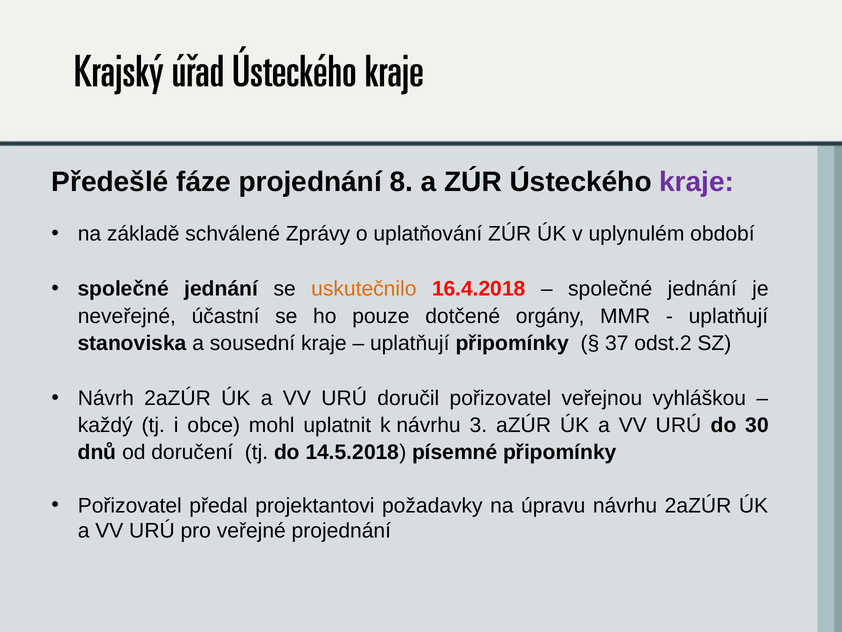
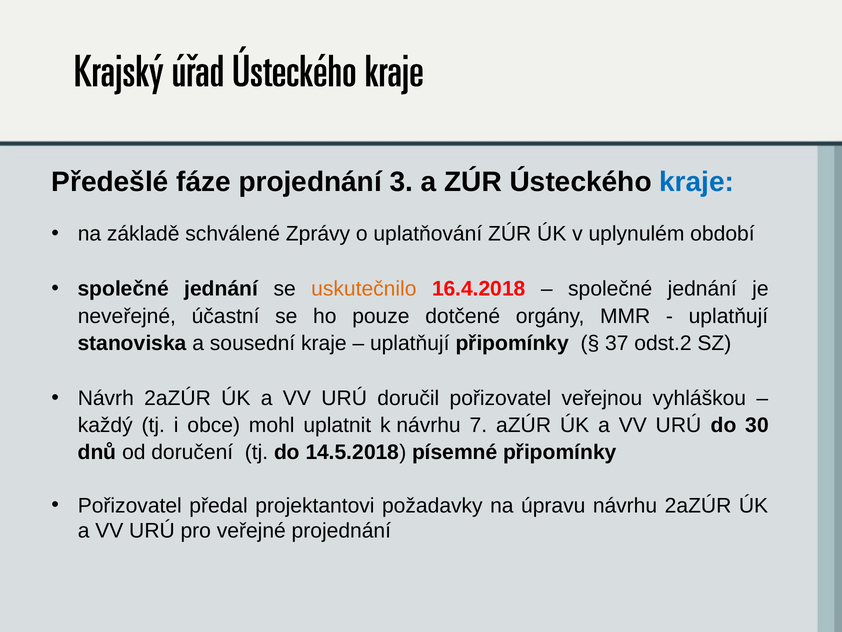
8: 8 -> 3
kraje at (697, 182) colour: purple -> blue
3: 3 -> 7
